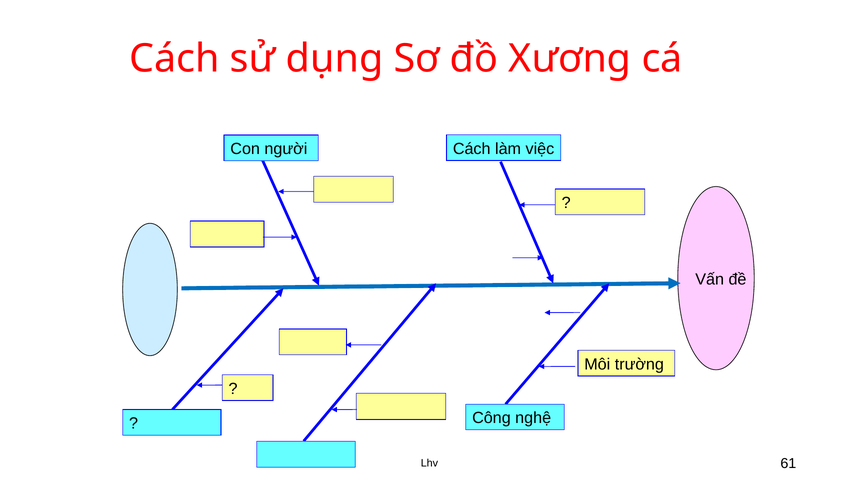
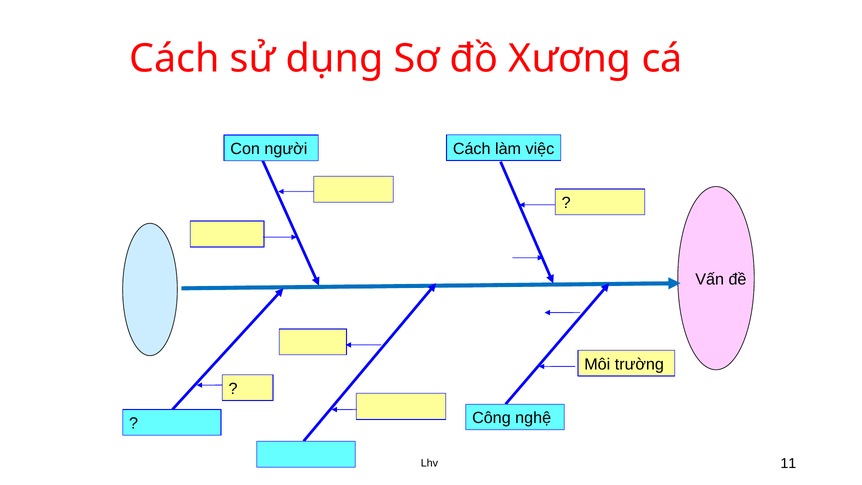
61: 61 -> 11
